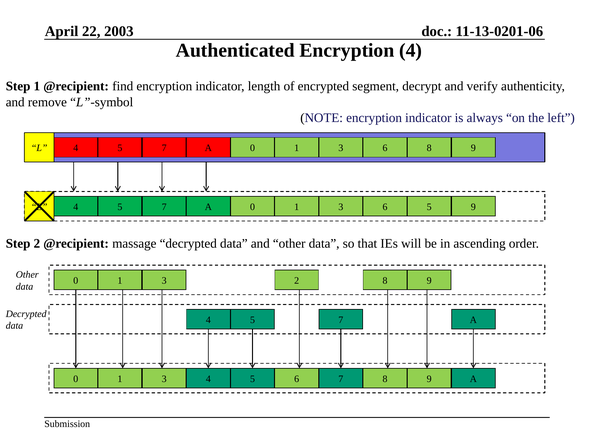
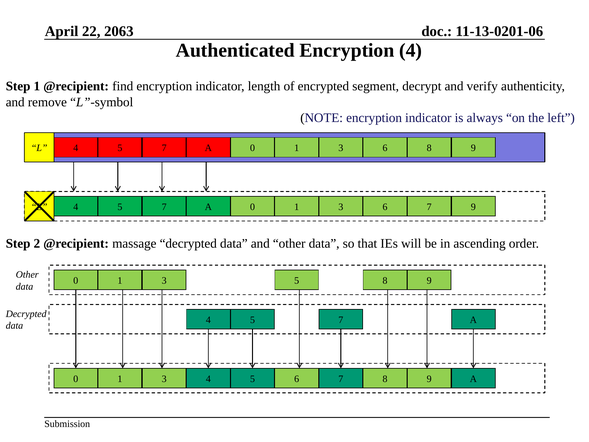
2003: 2003 -> 2063
5 6 5: 5 -> 7
3 2: 2 -> 5
